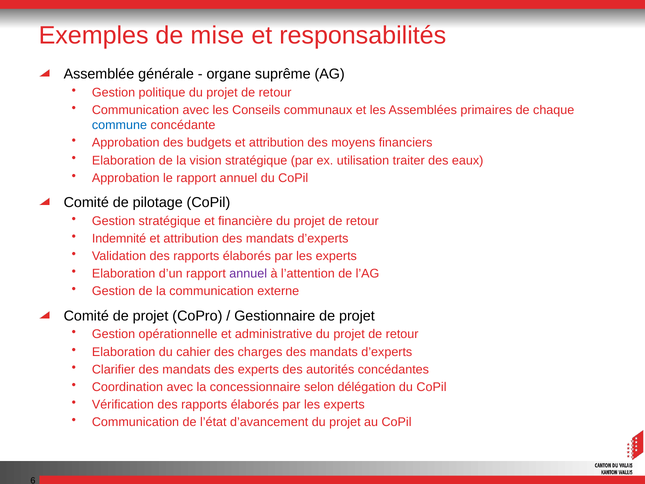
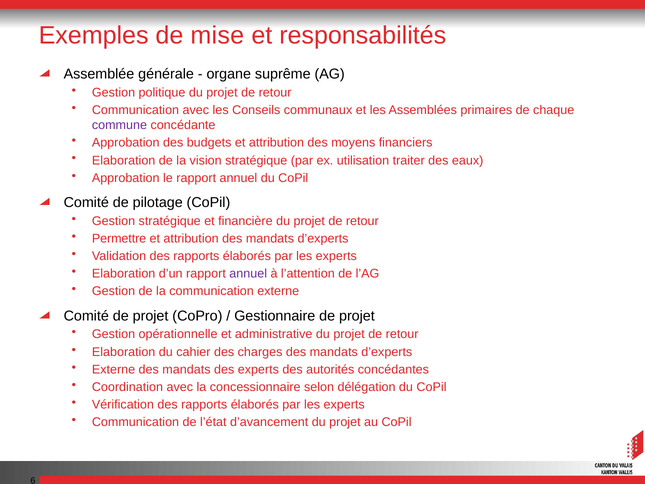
commune colour: blue -> purple
Indemnité: Indemnité -> Permettre
Clarifier at (114, 369): Clarifier -> Externe
